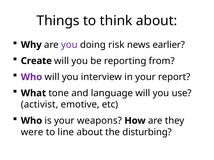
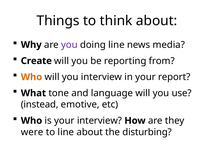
doing risk: risk -> line
earlier: earlier -> media
Who at (32, 77) colour: purple -> orange
activist: activist -> instead
your weapons: weapons -> interview
